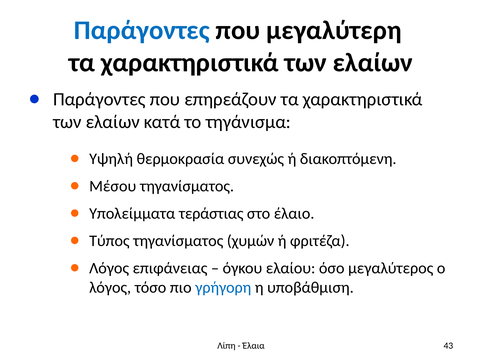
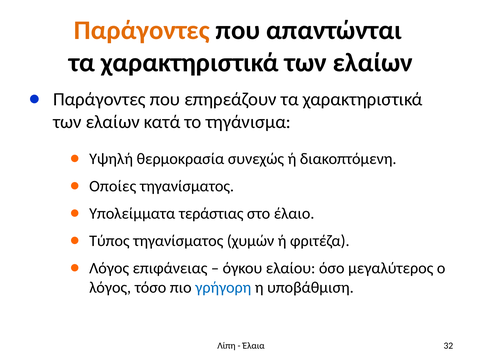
Παράγοντες at (142, 30) colour: blue -> orange
μεγαλύτερη: μεγαλύτερη -> απαντώνται
Μέσου: Μέσου -> Οποίες
43: 43 -> 32
